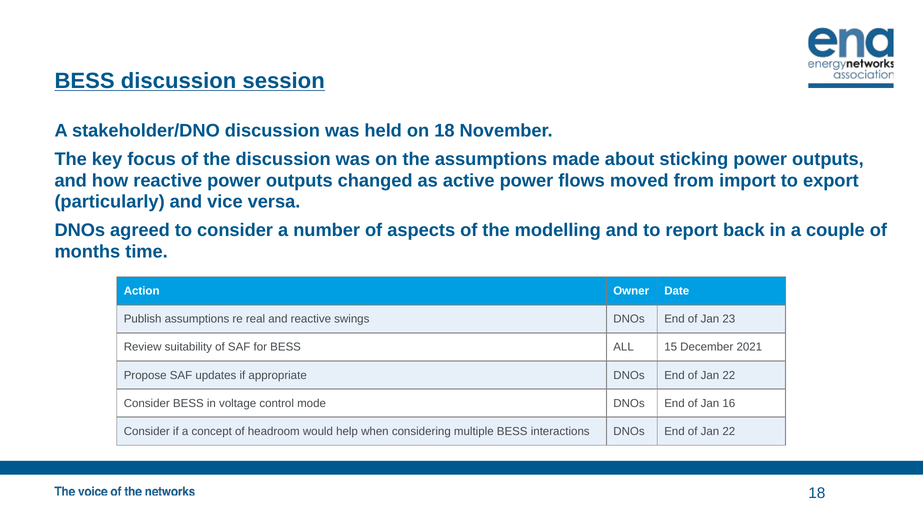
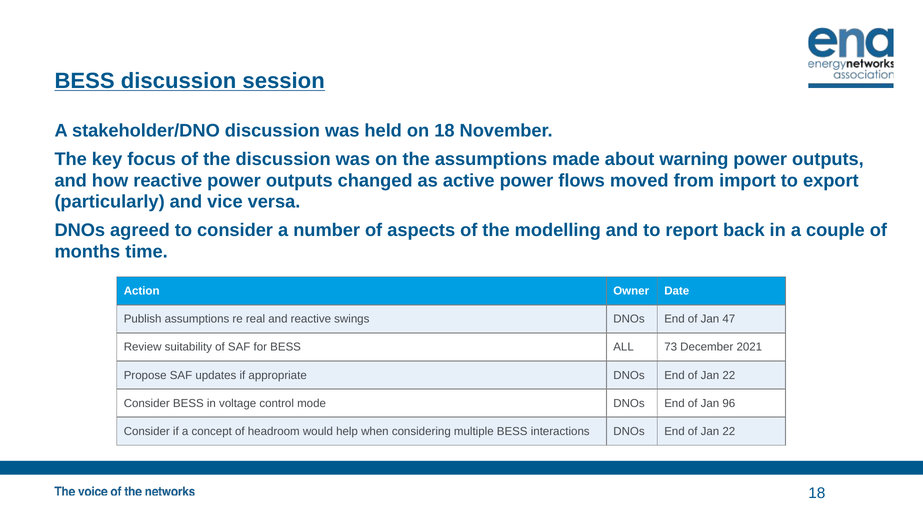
sticking: sticking -> warning
23: 23 -> 47
15: 15 -> 73
16: 16 -> 96
